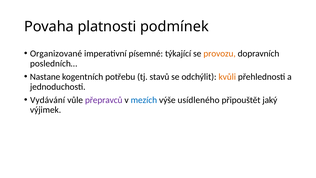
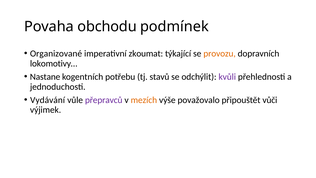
platnosti: platnosti -> obchodu
písemné: písemné -> zkoumat
posledních…: posledních… -> lokomotivy…
kvůli colour: orange -> purple
mezích colour: blue -> orange
usídleného: usídleného -> považovalo
jaký: jaký -> vůči
